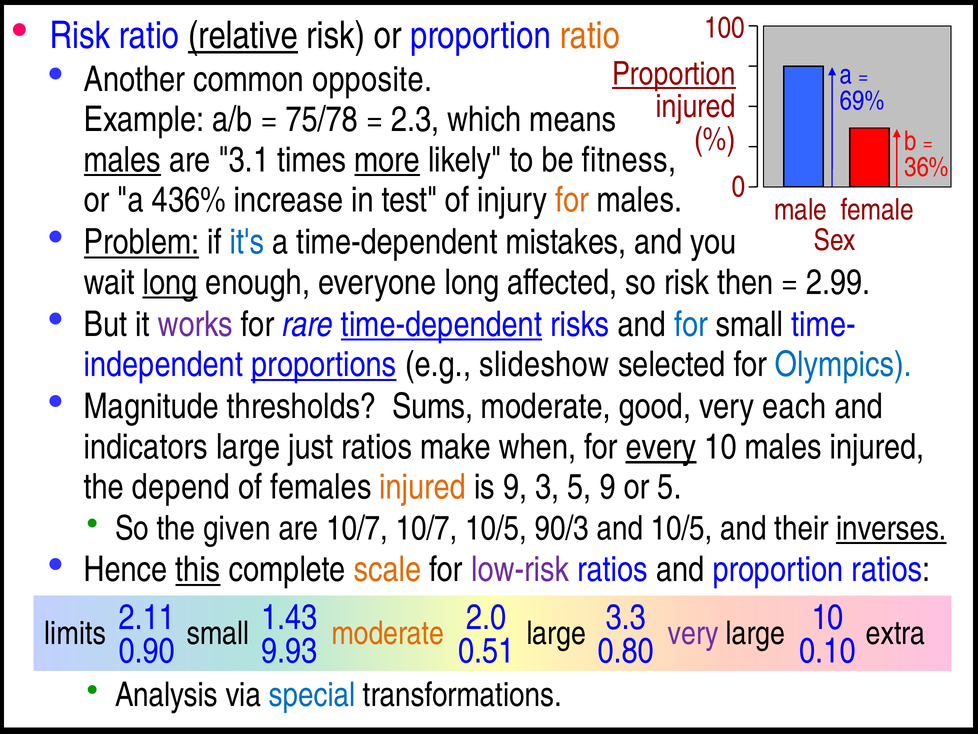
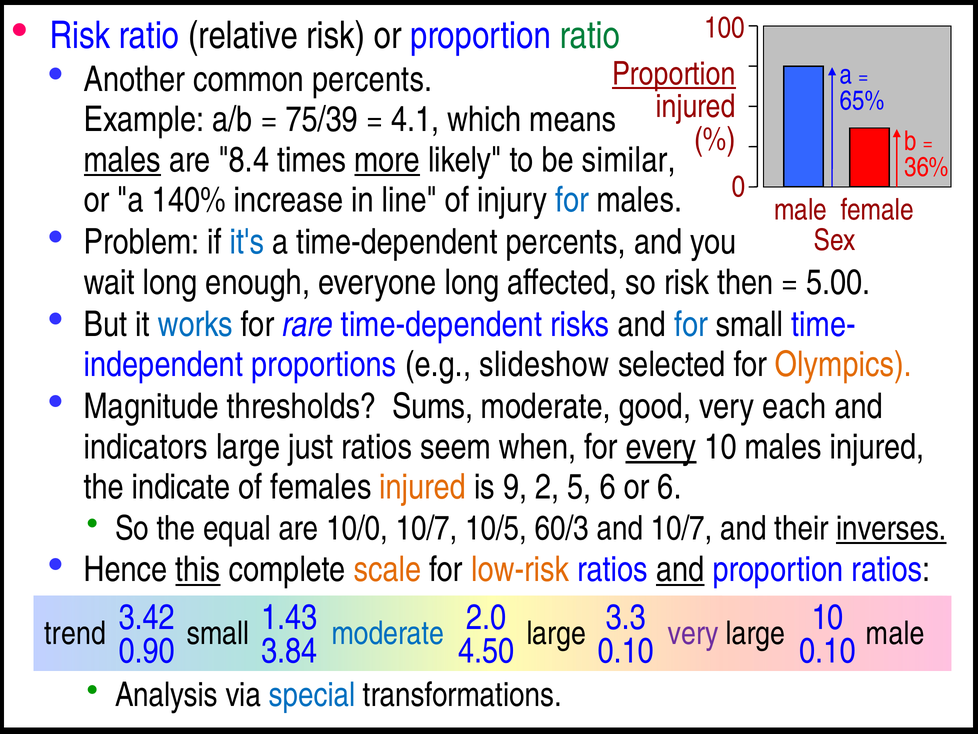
relative underline: present -> none
ratio at (590, 36) colour: orange -> green
common opposite: opposite -> percents
69%: 69% -> 65%
75/78: 75/78 -> 75/39
2.3: 2.3 -> 4.1
3.1: 3.1 -> 8.4
fitness: fitness -> similar
436%: 436% -> 140%
test: test -> line
for at (572, 200) colour: orange -> blue
Problem underline: present -> none
time-dependent mistakes: mistakes -> percents
long at (170, 282) underline: present -> none
2.99: 2.99 -> 5.00
works colour: purple -> blue
time-dependent at (442, 324) underline: present -> none
proportions underline: present -> none
Olympics colour: blue -> orange
make: make -> seem
depend: depend -> indicate
3: 3 -> 2
5 9: 9 -> 6
or 5: 5 -> 6
given: given -> equal
are 10/7: 10/7 -> 10/0
90/3: 90/3 -> 60/3
and 10/5: 10/5 -> 10/7
low-risk colour: purple -> orange
and at (680, 569) underline: none -> present
2.11: 2.11 -> 3.42
limits: limits -> trend
moderate at (388, 633) colour: orange -> blue
large extra: extra -> male
9.93: 9.93 -> 3.84
0.51: 0.51 -> 4.50
0.80 at (626, 651): 0.80 -> 0.10
